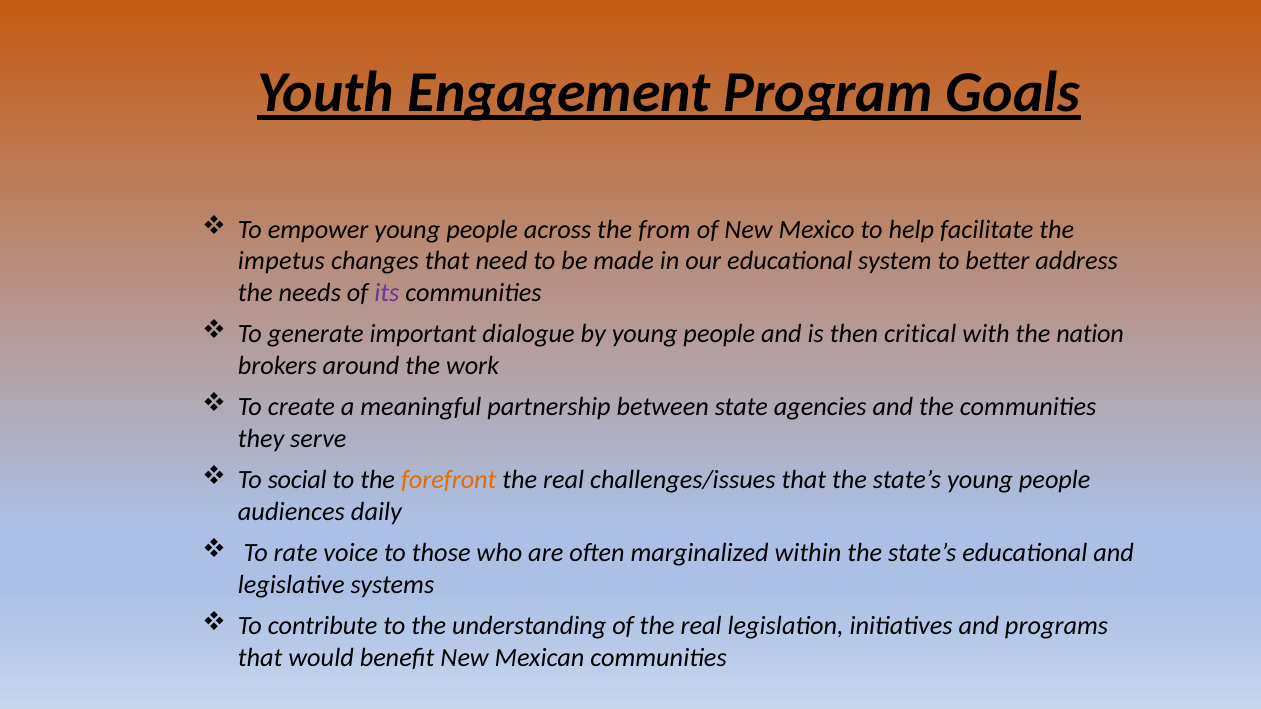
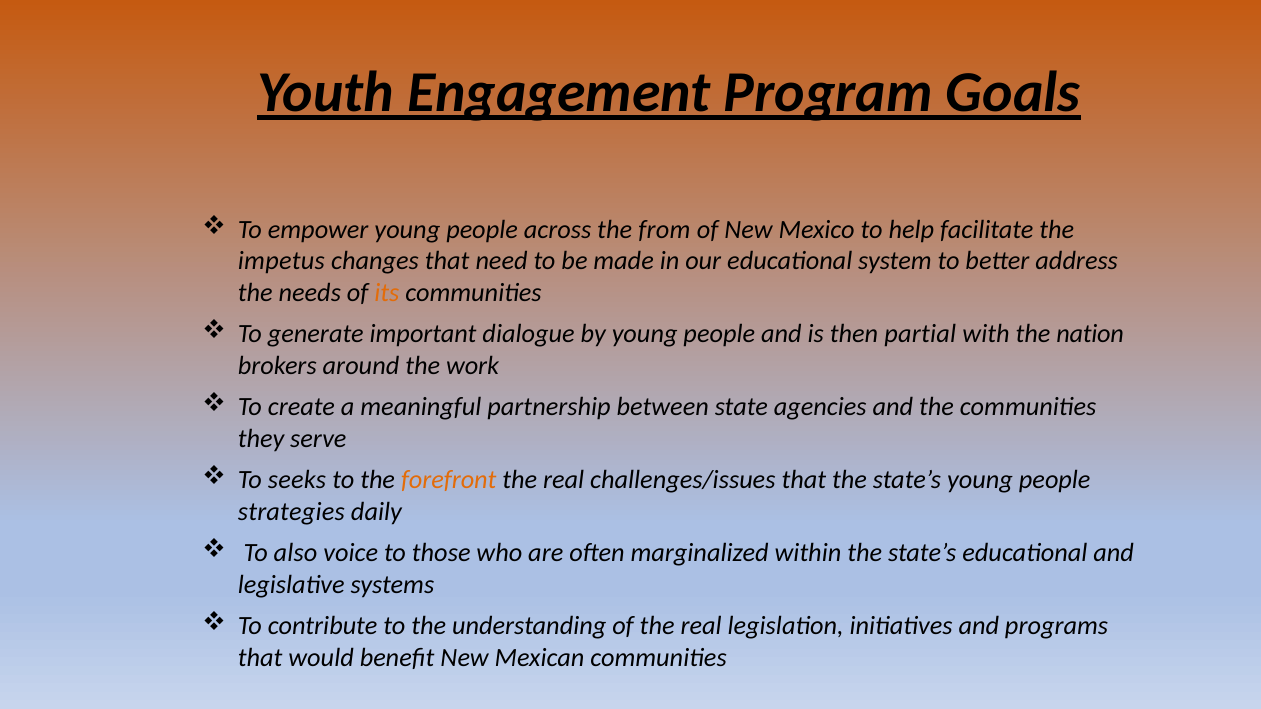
its colour: purple -> orange
critical: critical -> partial
social: social -> seeks
audiences: audiences -> strategies
rate: rate -> also
